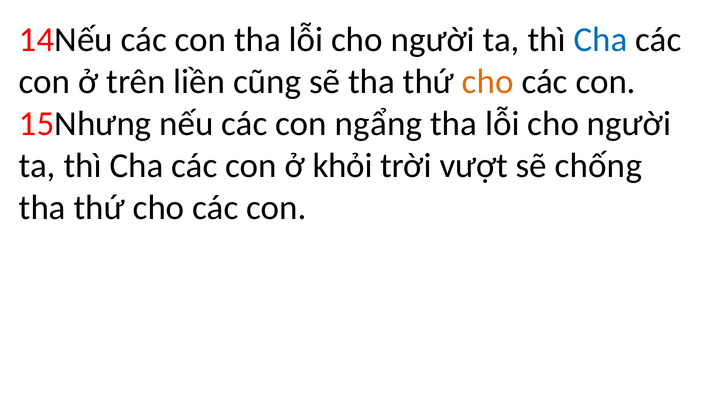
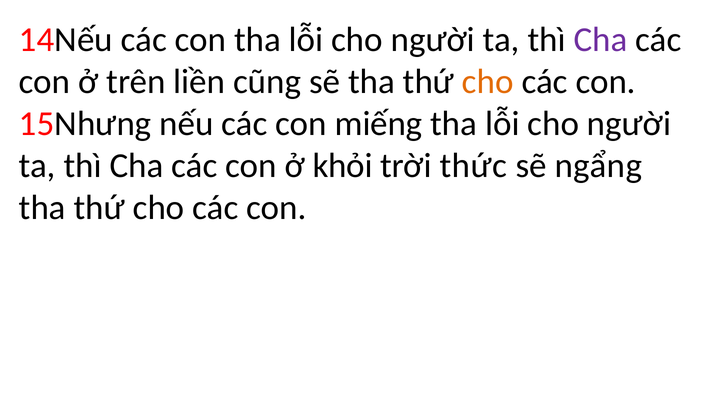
Cha at (601, 40) colour: blue -> purple
ngẩng: ngẩng -> miếng
vượt: vượt -> thức
chống: chống -> ngẩng
